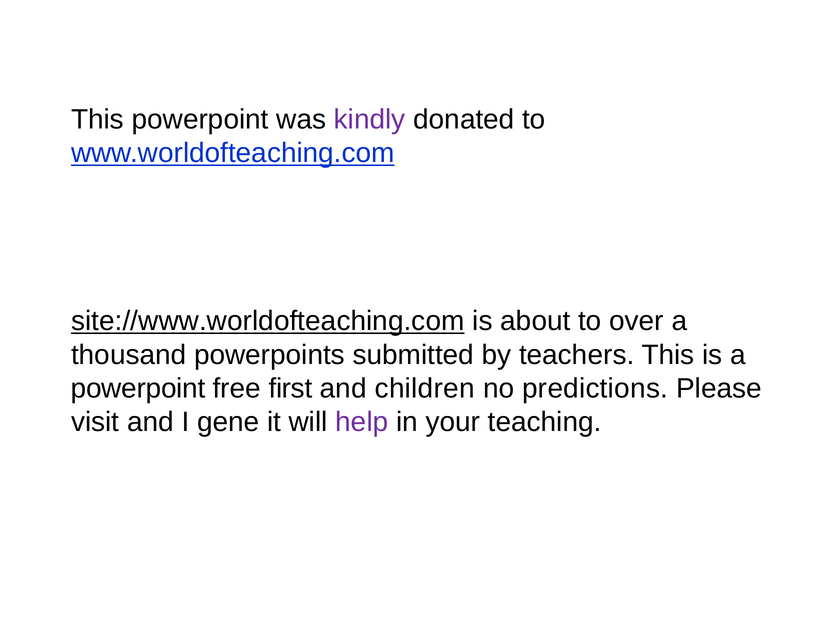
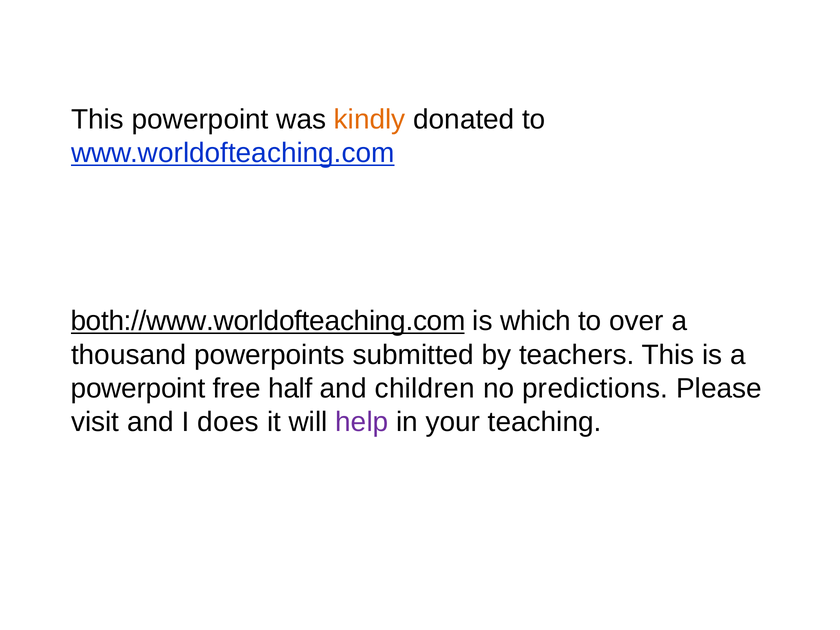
kindly colour: purple -> orange
site://www.worldofteaching.com: site://www.worldofteaching.com -> both://www.worldofteaching.com
about: about -> which
first: first -> half
gene: gene -> does
